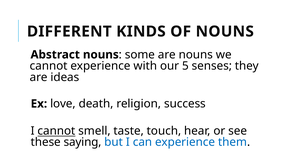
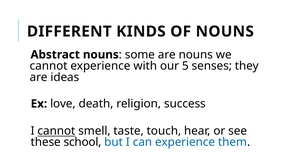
saying: saying -> school
